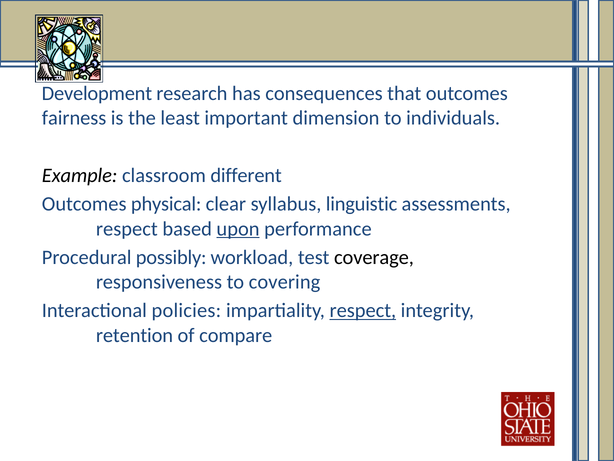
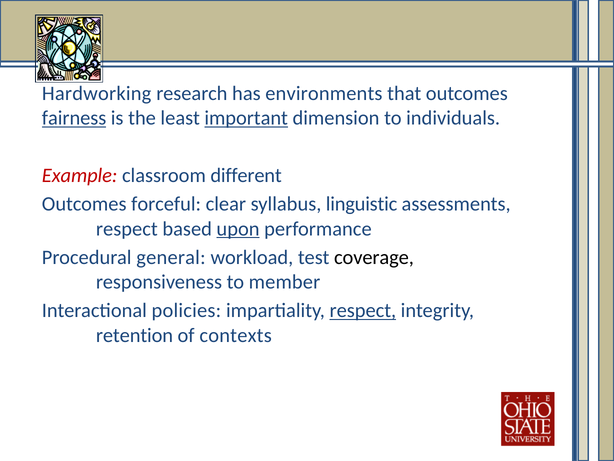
Development: Development -> Hardworking
consequences: consequences -> environments
fairness underline: none -> present
important underline: none -> present
Example colour: black -> red
physical: physical -> forceful
possibly: possibly -> general
covering: covering -> member
compare: compare -> contexts
